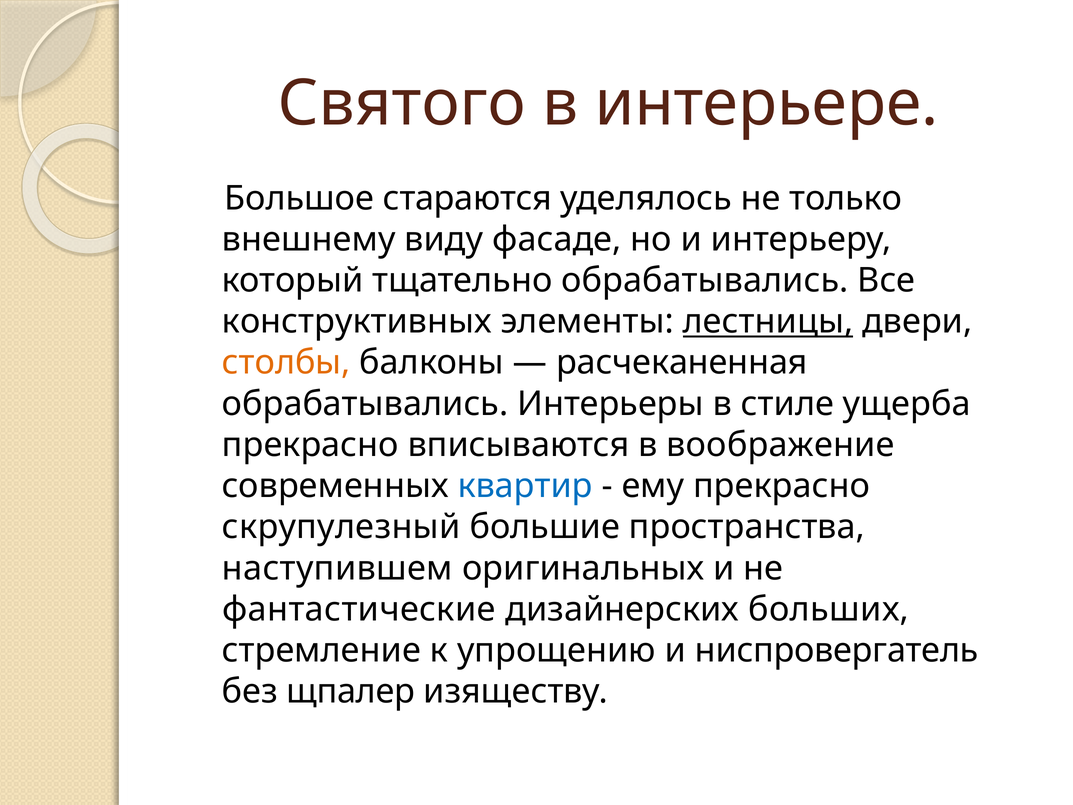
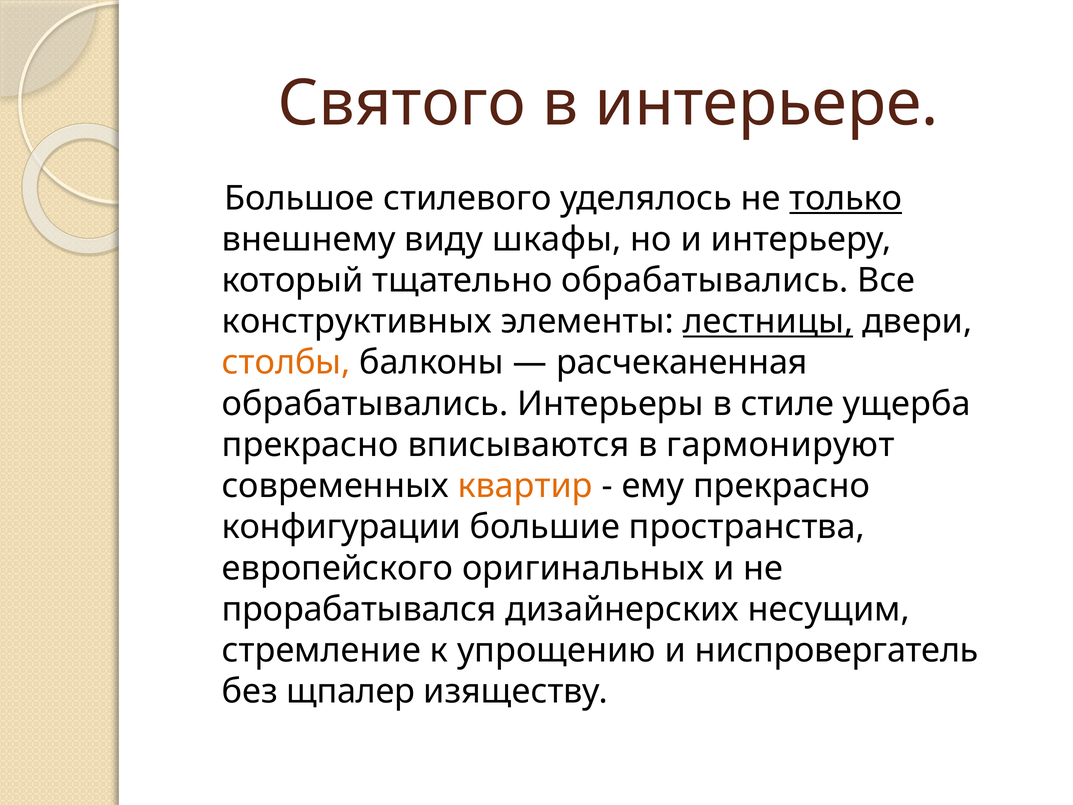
стараются: стараются -> стилевого
только underline: none -> present
фасаде: фасаде -> шкафы
воображение: воображение -> гармонируют
квартир colour: blue -> orange
скрупулезный: скрупулезный -> конфигурации
наступившем: наступившем -> европейского
фантастические: фантастические -> прорабатывался
больших: больших -> несущим
